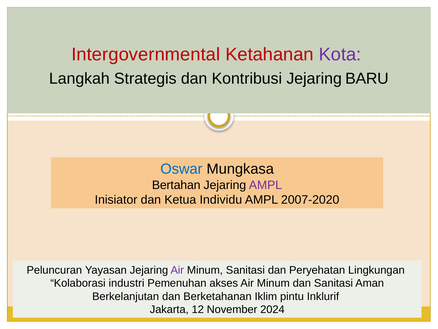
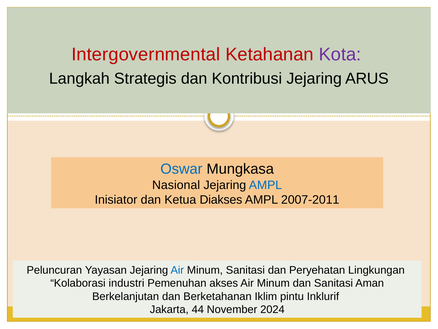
BARU: BARU -> ARUS
Bertahan: Bertahan -> Nasional
AMPL at (265, 185) colour: purple -> blue
Individu: Individu -> Diakses
2007-2020: 2007-2020 -> 2007-2011
Air at (177, 270) colour: purple -> blue
12: 12 -> 44
